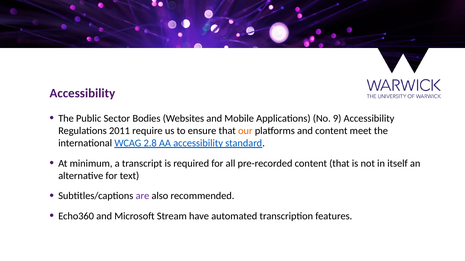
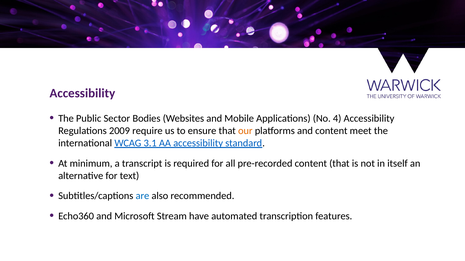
9: 9 -> 4
2011: 2011 -> 2009
2.8: 2.8 -> 3.1
are colour: purple -> blue
